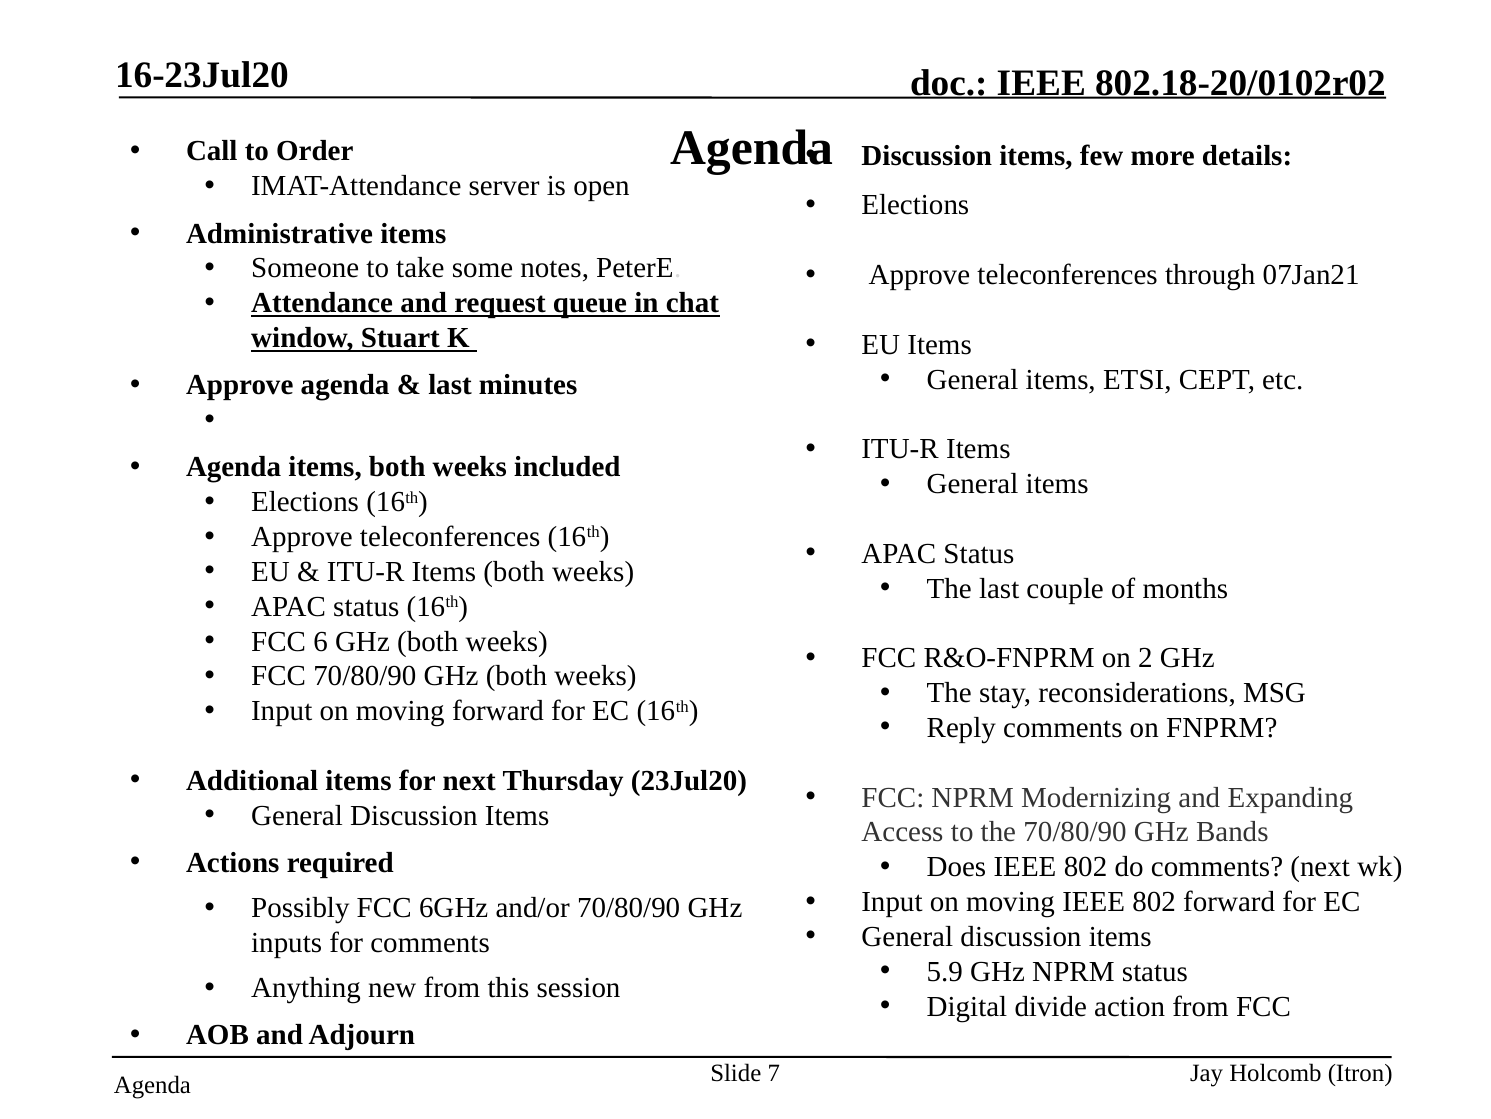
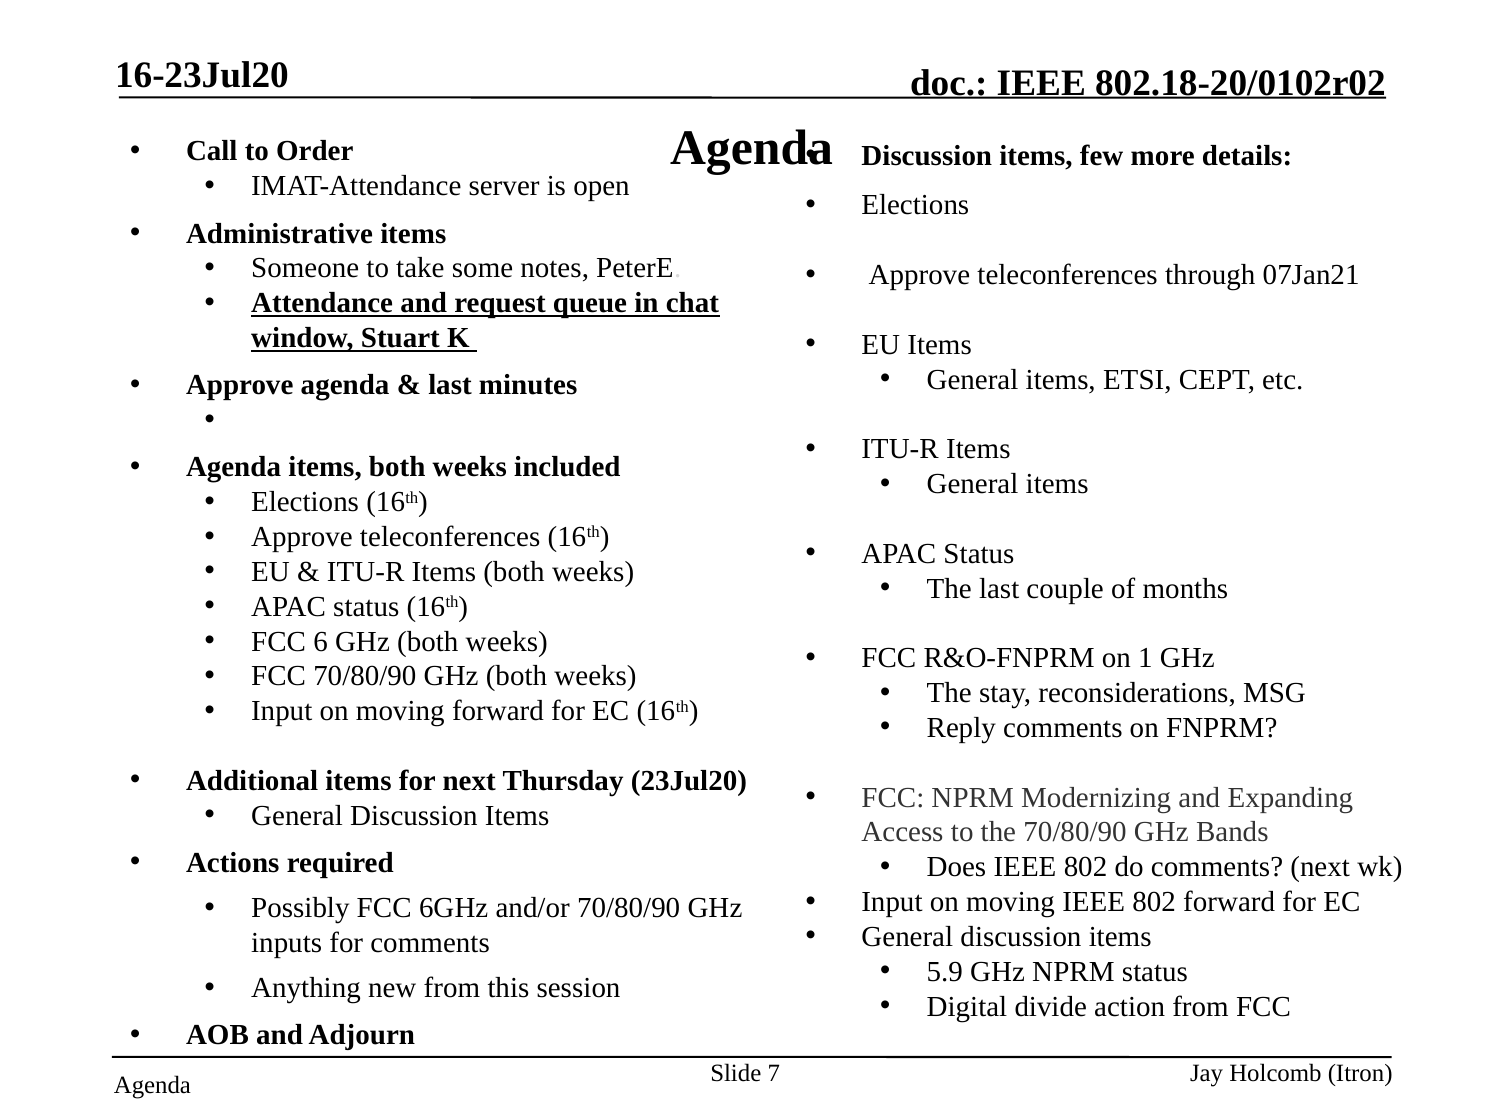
2: 2 -> 1
